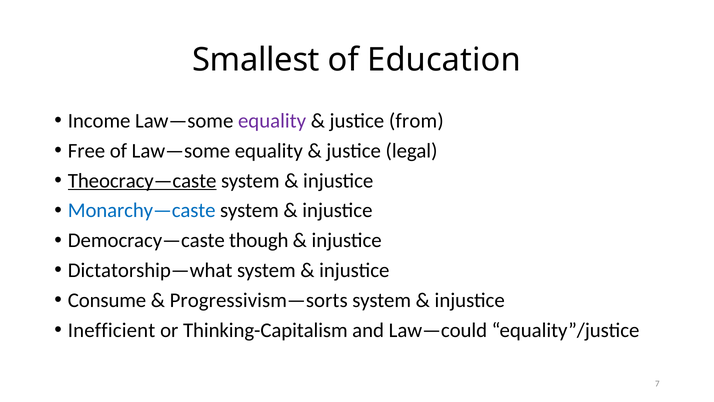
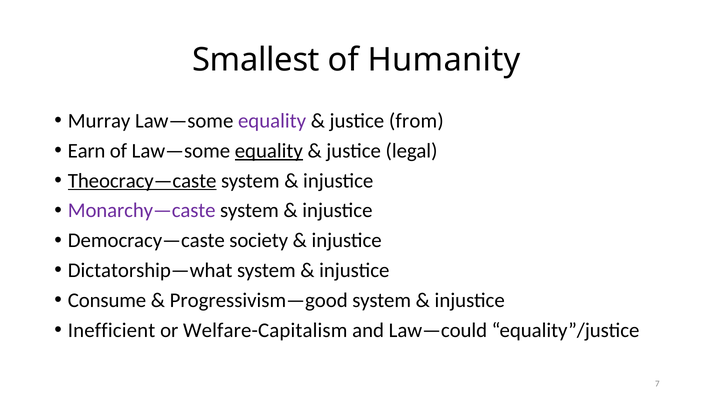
Education: Education -> Humanity
Income: Income -> Murray
Free: Free -> Earn
equality at (269, 151) underline: none -> present
Monarchy—caste colour: blue -> purple
though: though -> society
Progressivism—sorts: Progressivism—sorts -> Progressivism—good
Thinking-Capitalism: Thinking-Capitalism -> Welfare-Capitalism
